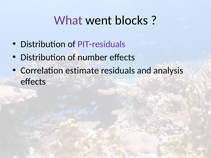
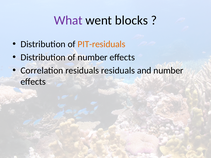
PIT-residuals colour: purple -> orange
Correlation estimate: estimate -> residuals
and analysis: analysis -> number
